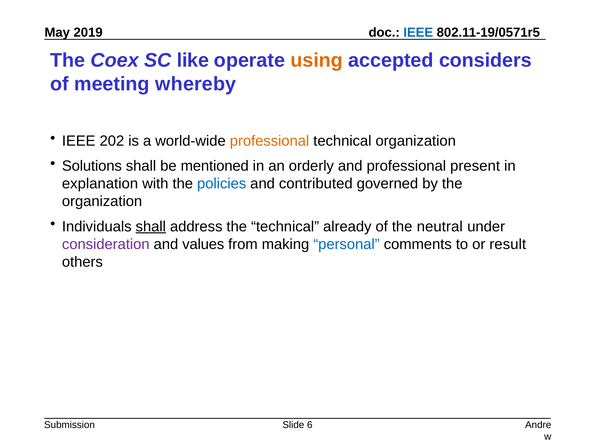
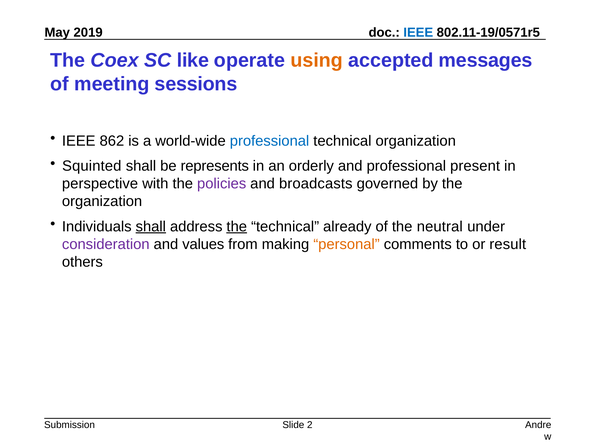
considers: considers -> messages
whereby: whereby -> sessions
202: 202 -> 862
professional at (270, 141) colour: orange -> blue
Solutions: Solutions -> Squinted
mentioned: mentioned -> represents
explanation: explanation -> perspective
policies colour: blue -> purple
contributed: contributed -> broadcasts
the at (237, 226) underline: none -> present
personal colour: blue -> orange
6: 6 -> 2
